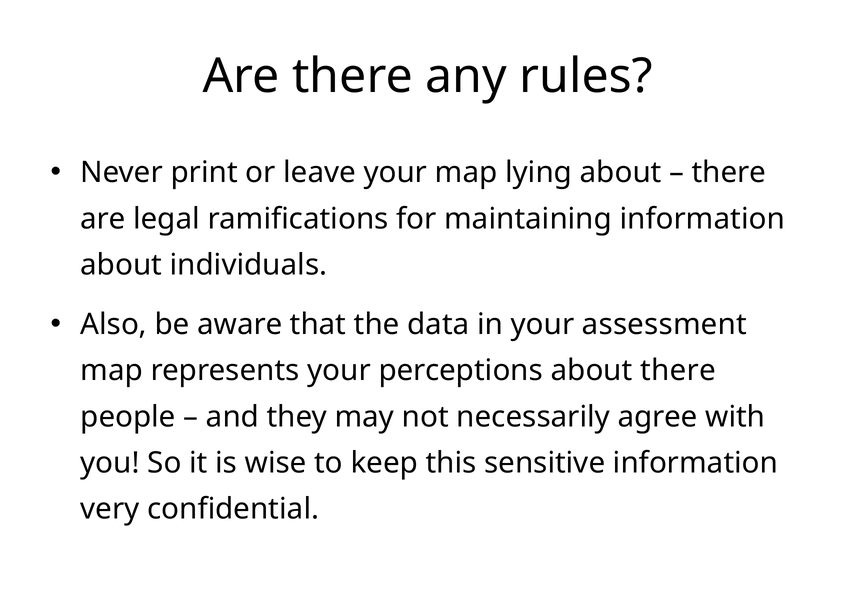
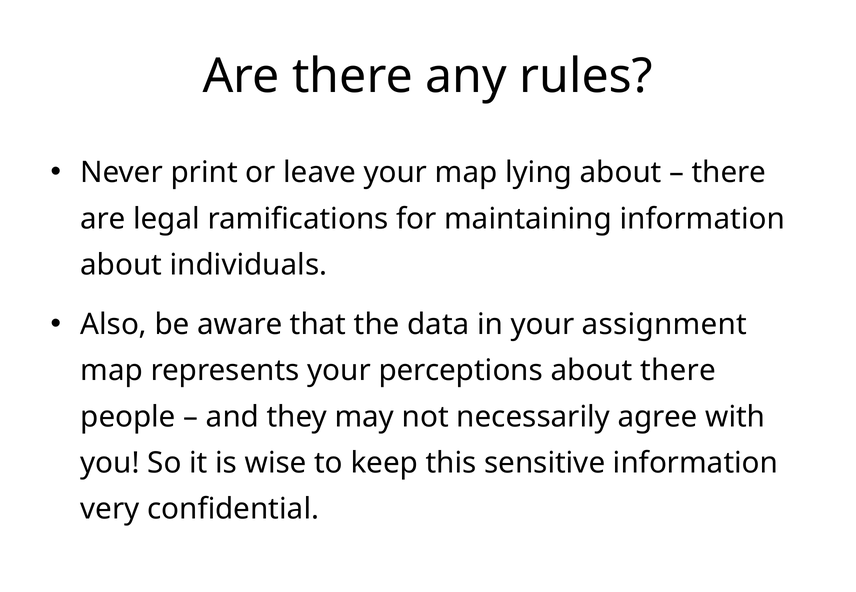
assessment: assessment -> assignment
